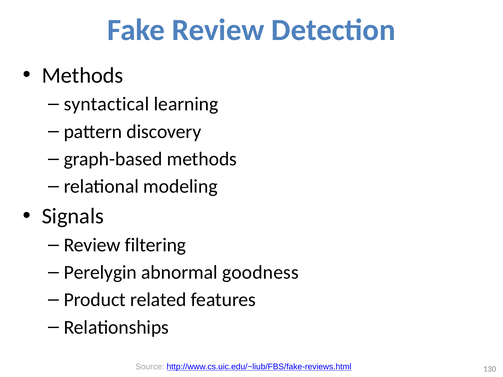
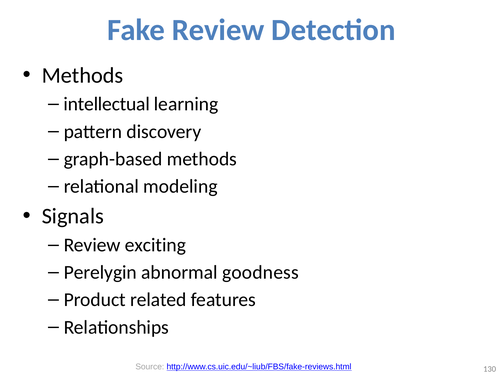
syntactical: syntactical -> intellectual
filtering: filtering -> exciting
